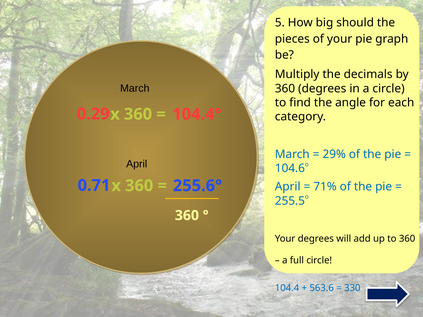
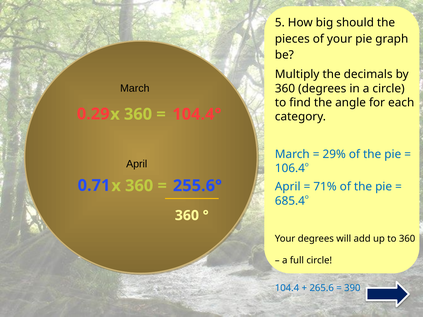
104.6: 104.6 -> 106.4
255.5: 255.5 -> 685.4
563.6: 563.6 -> 265.6
330: 330 -> 390
